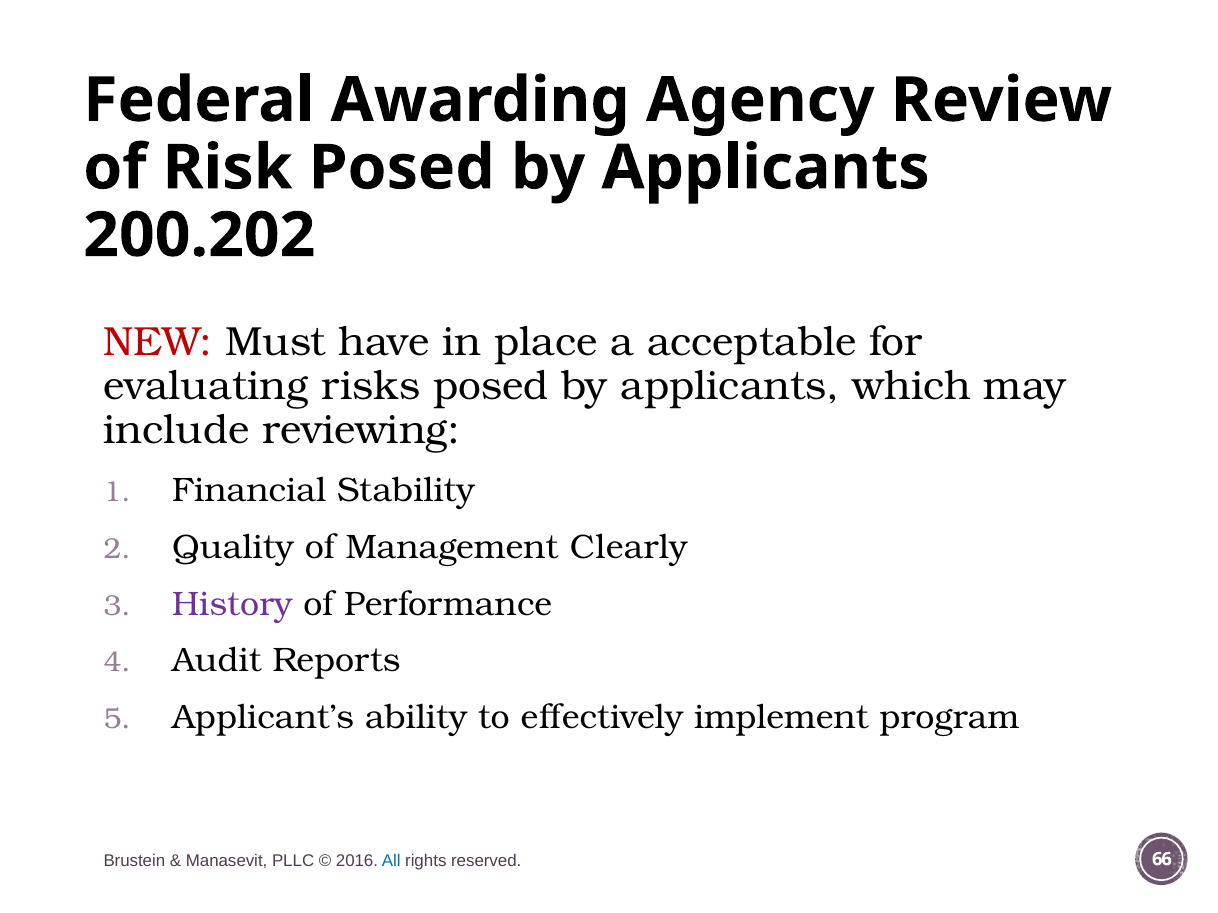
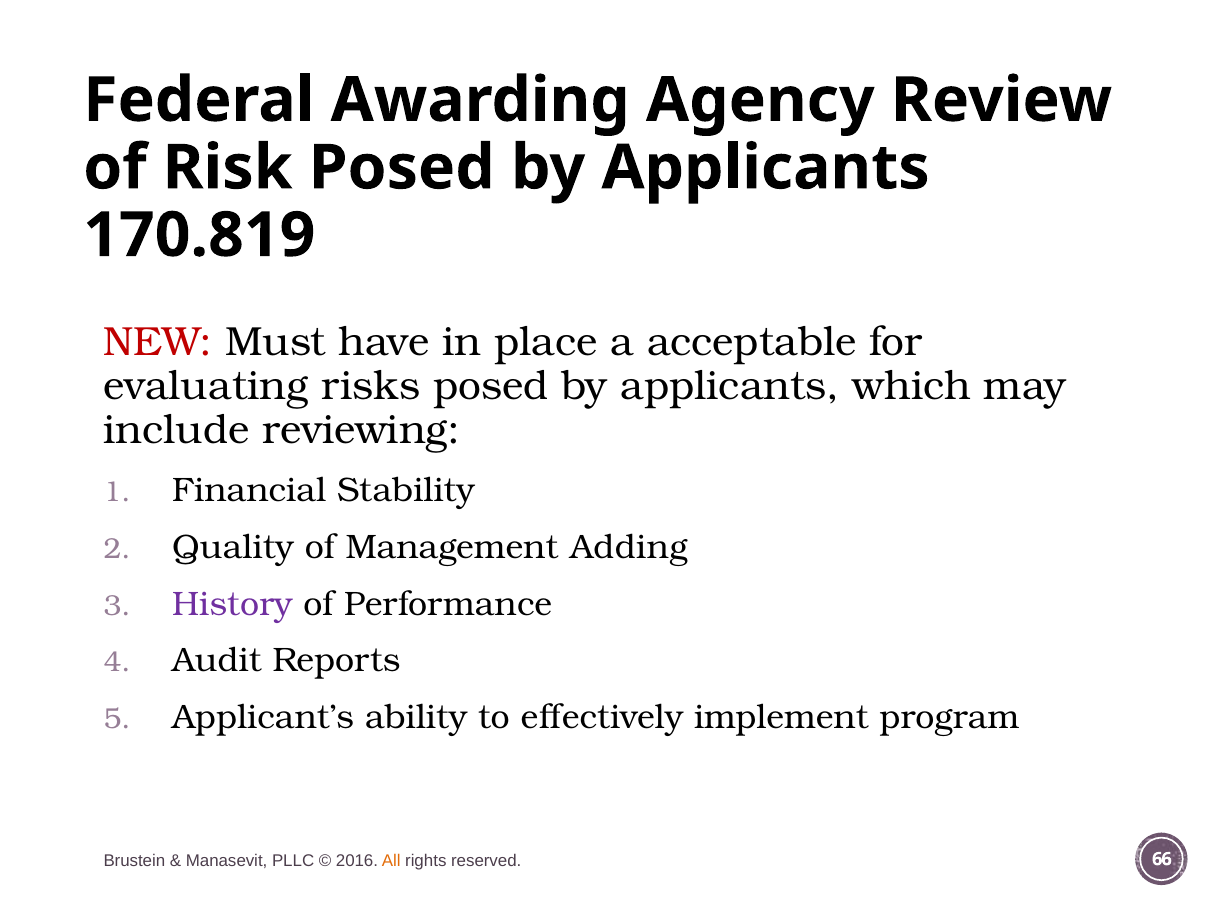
200.202: 200.202 -> 170.819
Clearly: Clearly -> Adding
All colour: blue -> orange
